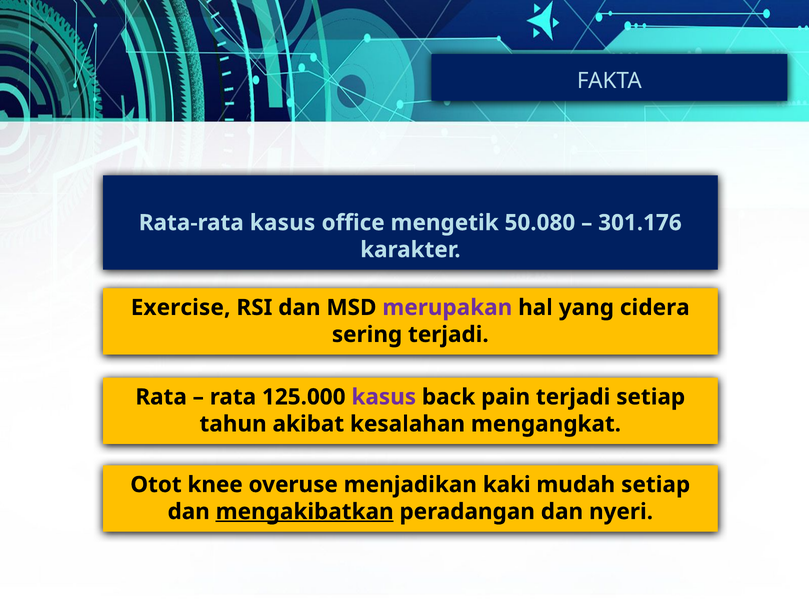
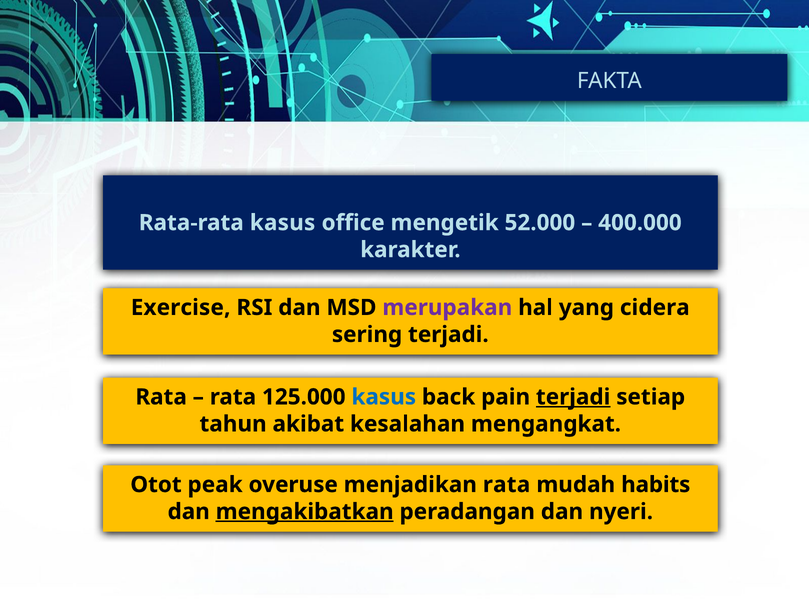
50.080: 50.080 -> 52.000
301.176: 301.176 -> 400.000
kasus at (384, 397) colour: purple -> blue
terjadi at (573, 397) underline: none -> present
knee: knee -> peak
menjadikan kaki: kaki -> rata
mudah setiap: setiap -> habits
